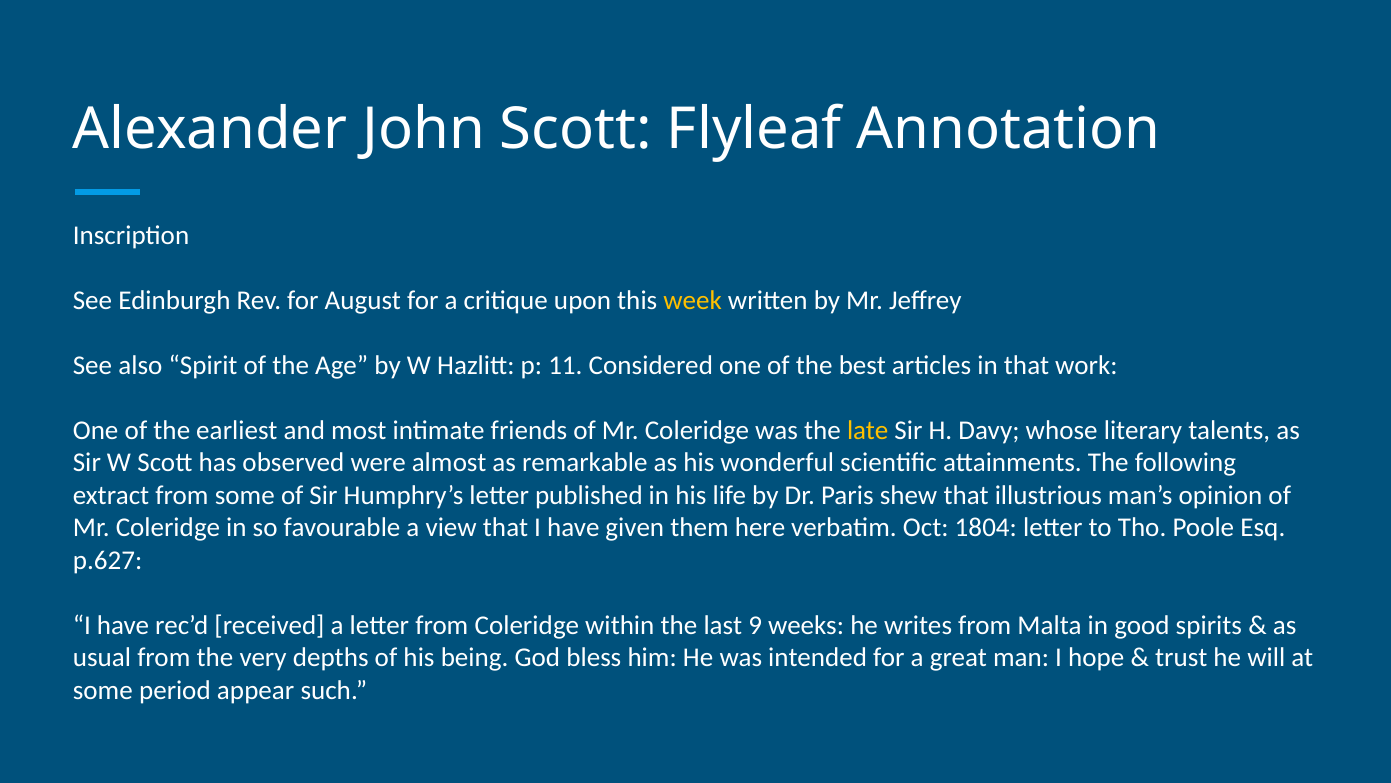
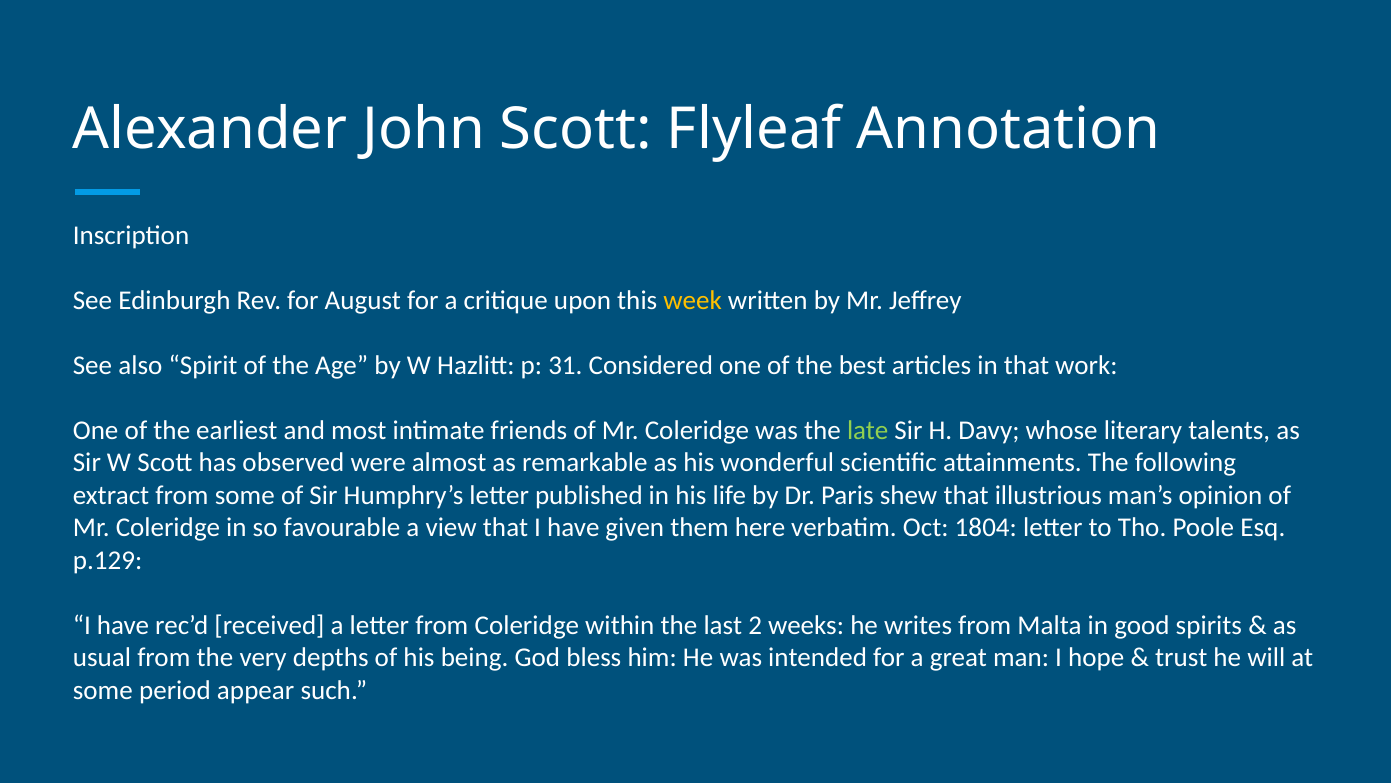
11: 11 -> 31
late colour: yellow -> light green
p.627: p.627 -> p.129
9: 9 -> 2
